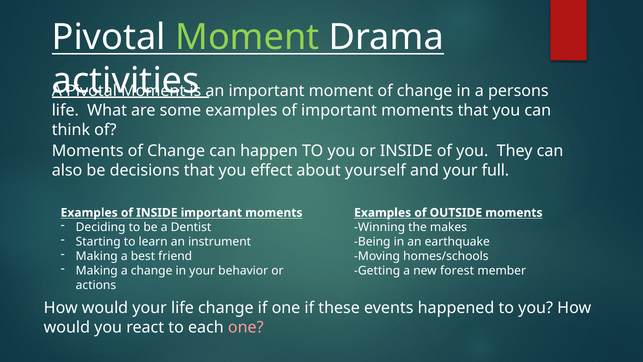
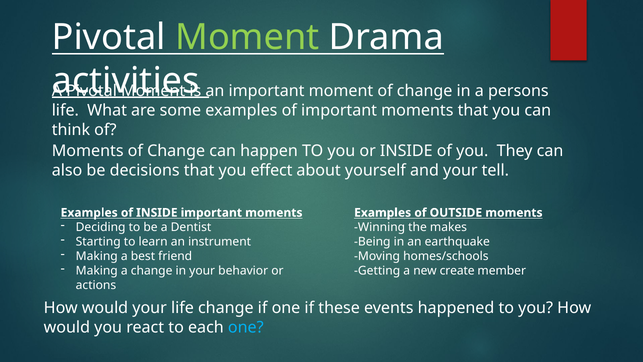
full: full -> tell
forest: forest -> create
one at (246, 327) colour: pink -> light blue
